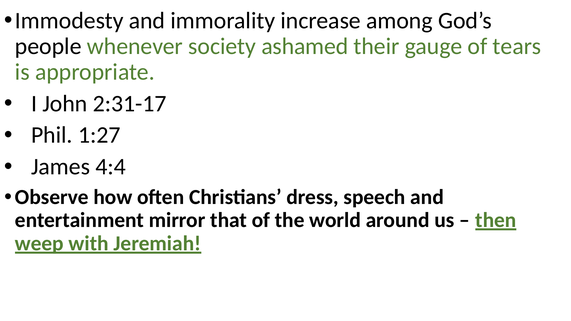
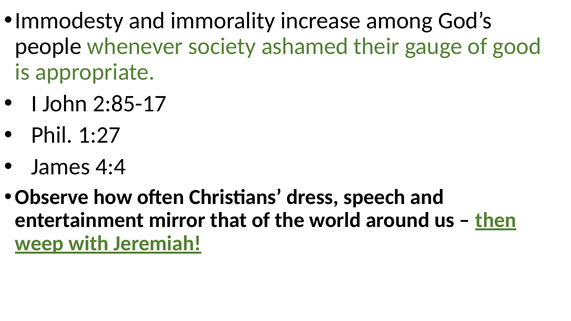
tears: tears -> good
2:31-17: 2:31-17 -> 2:85-17
